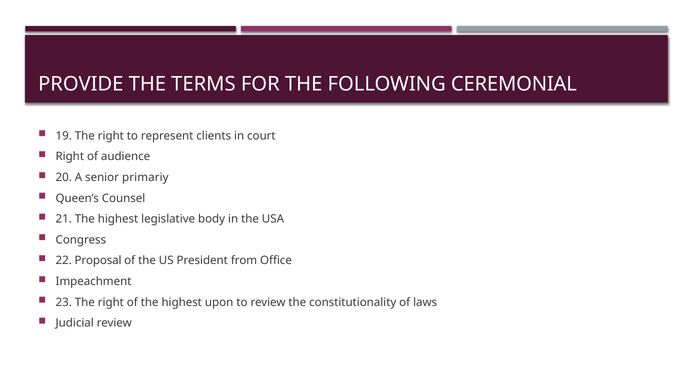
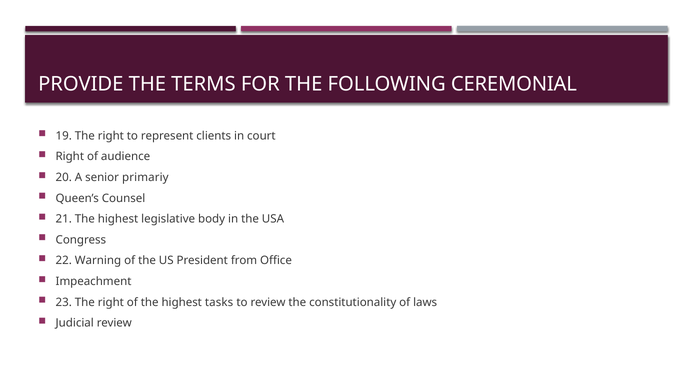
Proposal: Proposal -> Warning
upon: upon -> tasks
